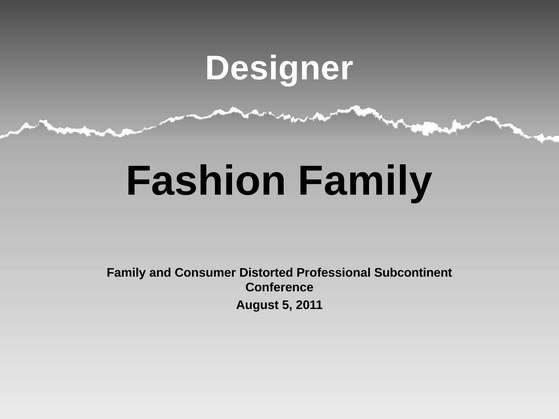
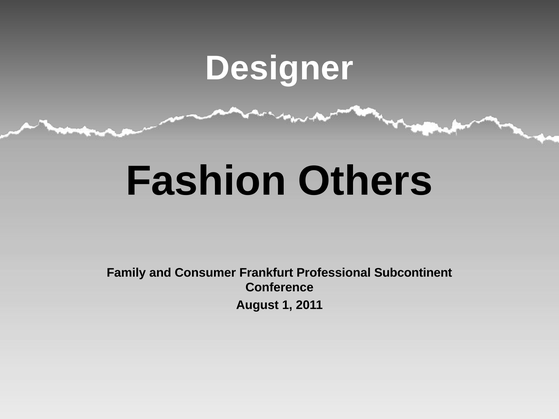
Fashion Family: Family -> Others
Distorted: Distorted -> Frankfurt
5: 5 -> 1
